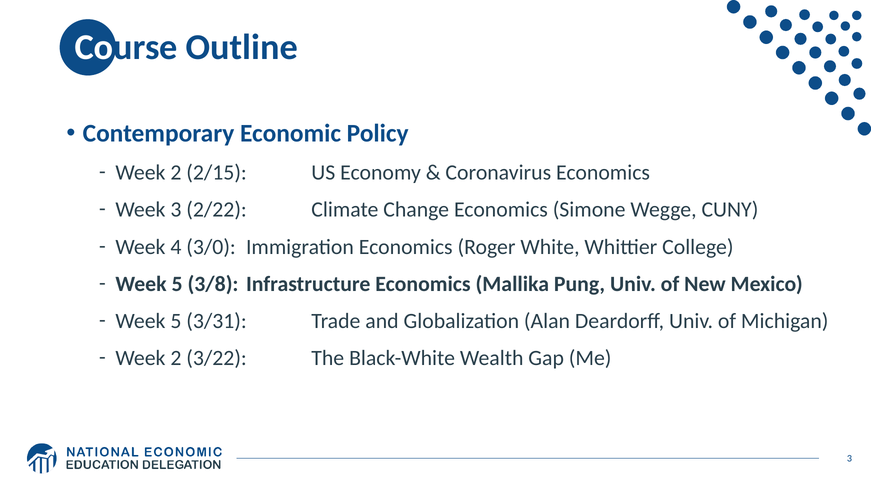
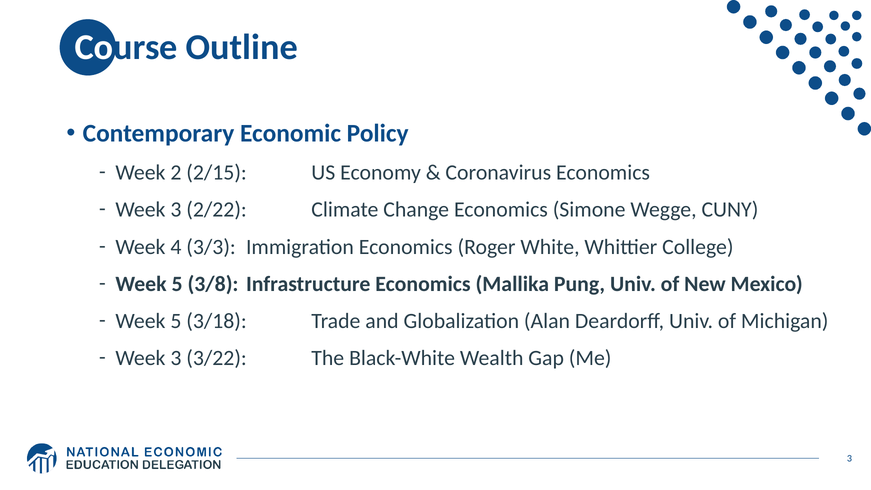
3/0: 3/0 -> 3/3
3/31: 3/31 -> 3/18
2 at (176, 358): 2 -> 3
